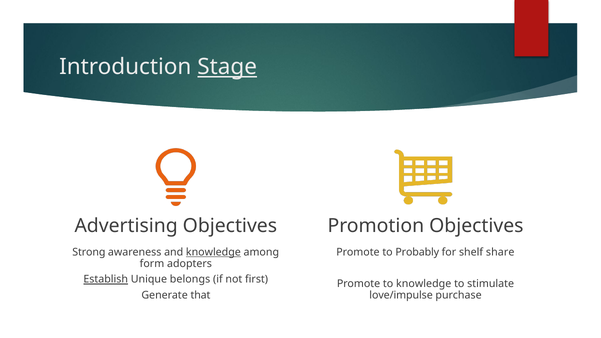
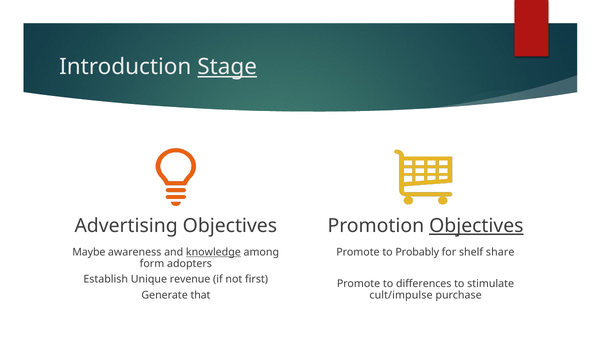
Objectives at (476, 226) underline: none -> present
Strong: Strong -> Maybe
Establish underline: present -> none
belongs: belongs -> revenue
to knowledge: knowledge -> differences
love/impulse: love/impulse -> cult/impulse
